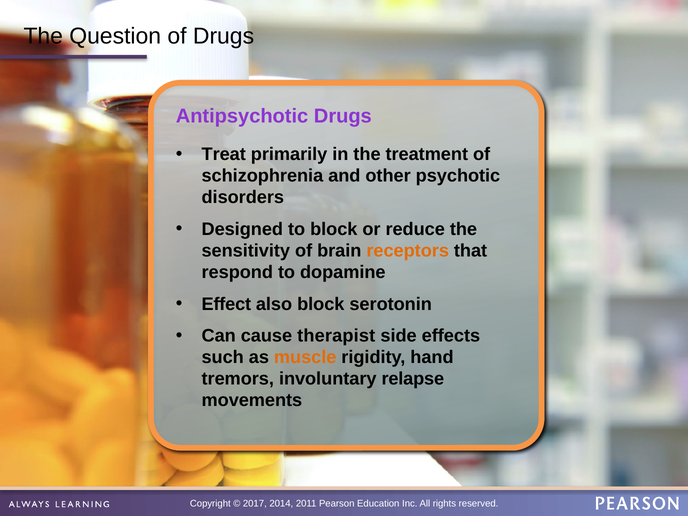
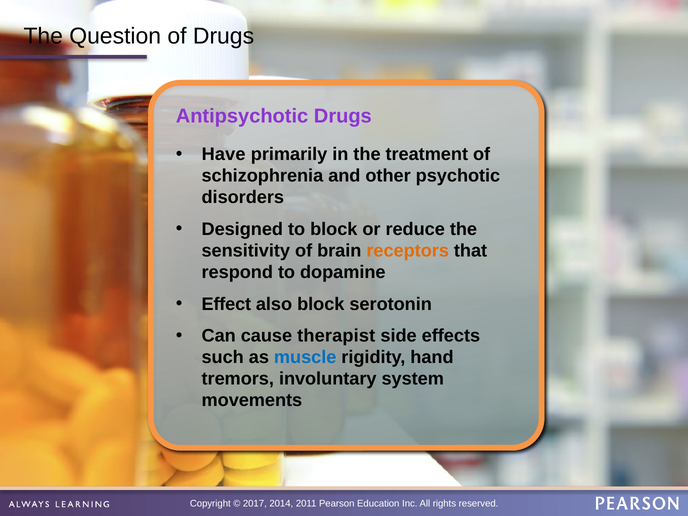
Treat: Treat -> Have
muscle colour: orange -> blue
relapse: relapse -> system
